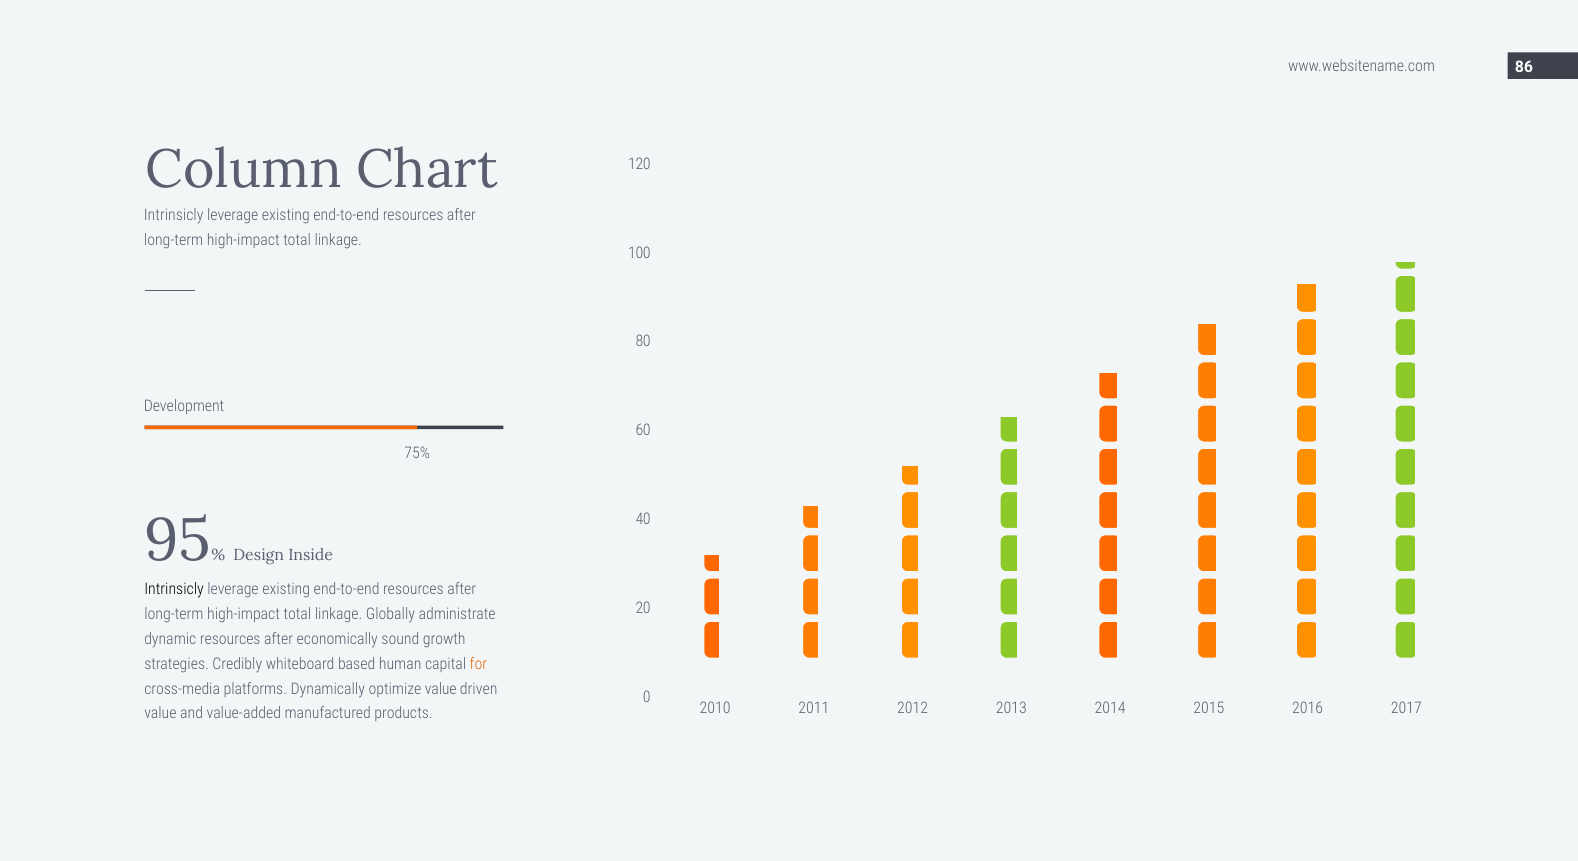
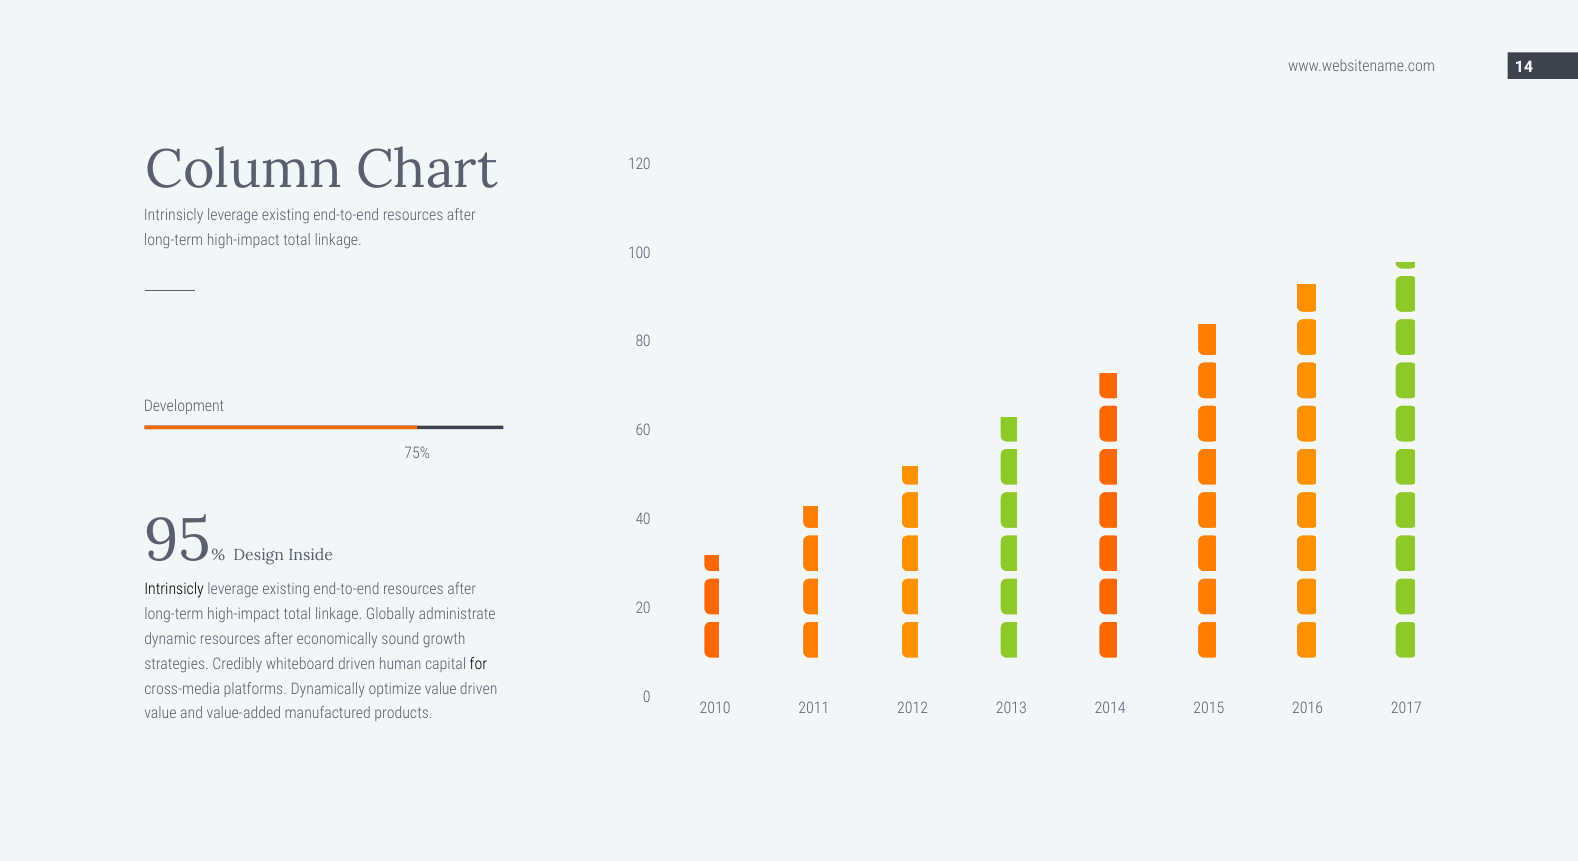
86: 86 -> 14
whiteboard based: based -> driven
for colour: orange -> black
